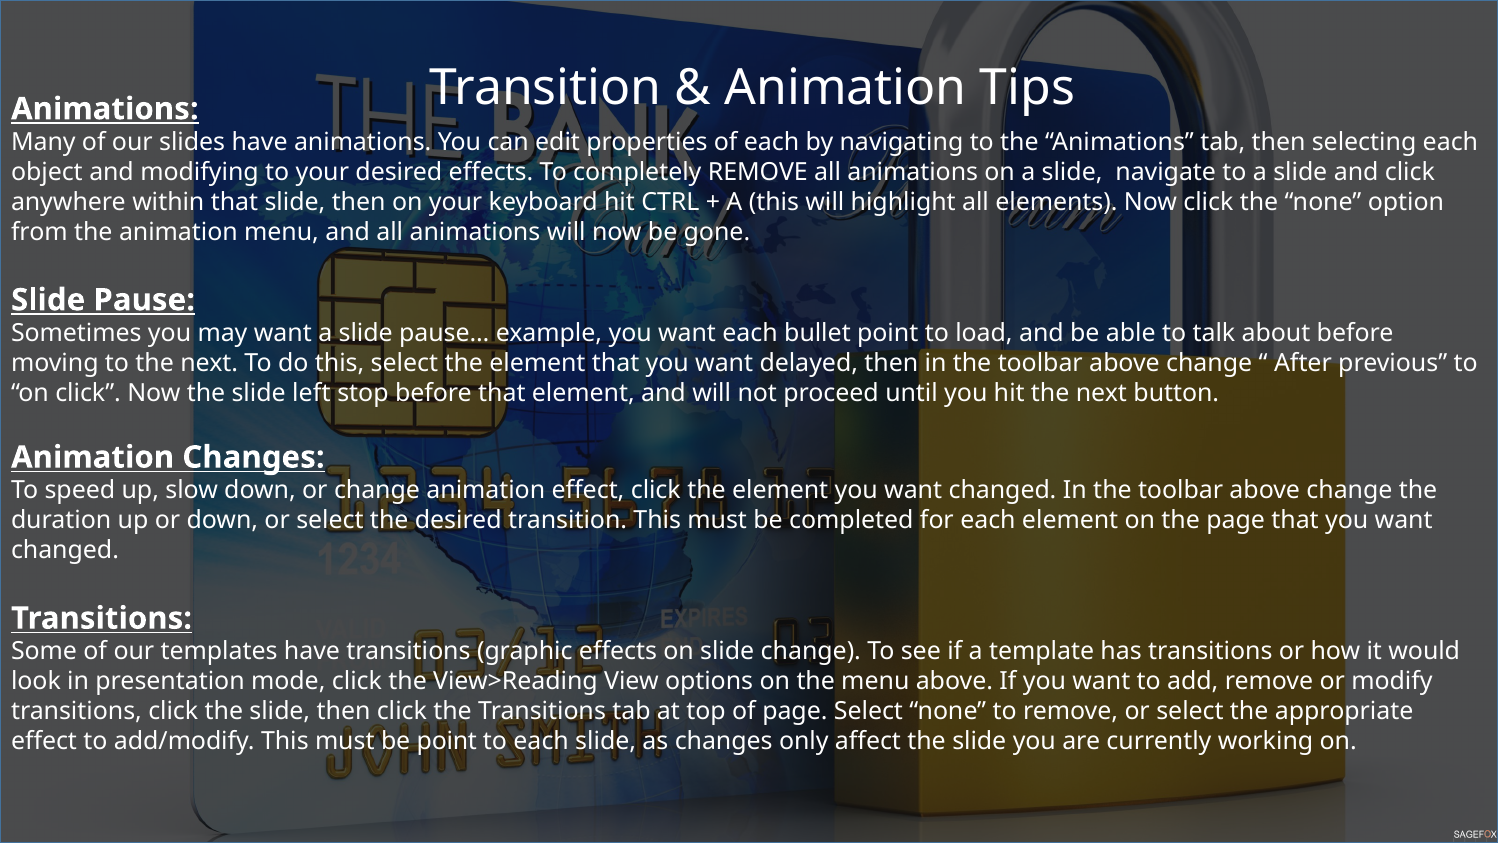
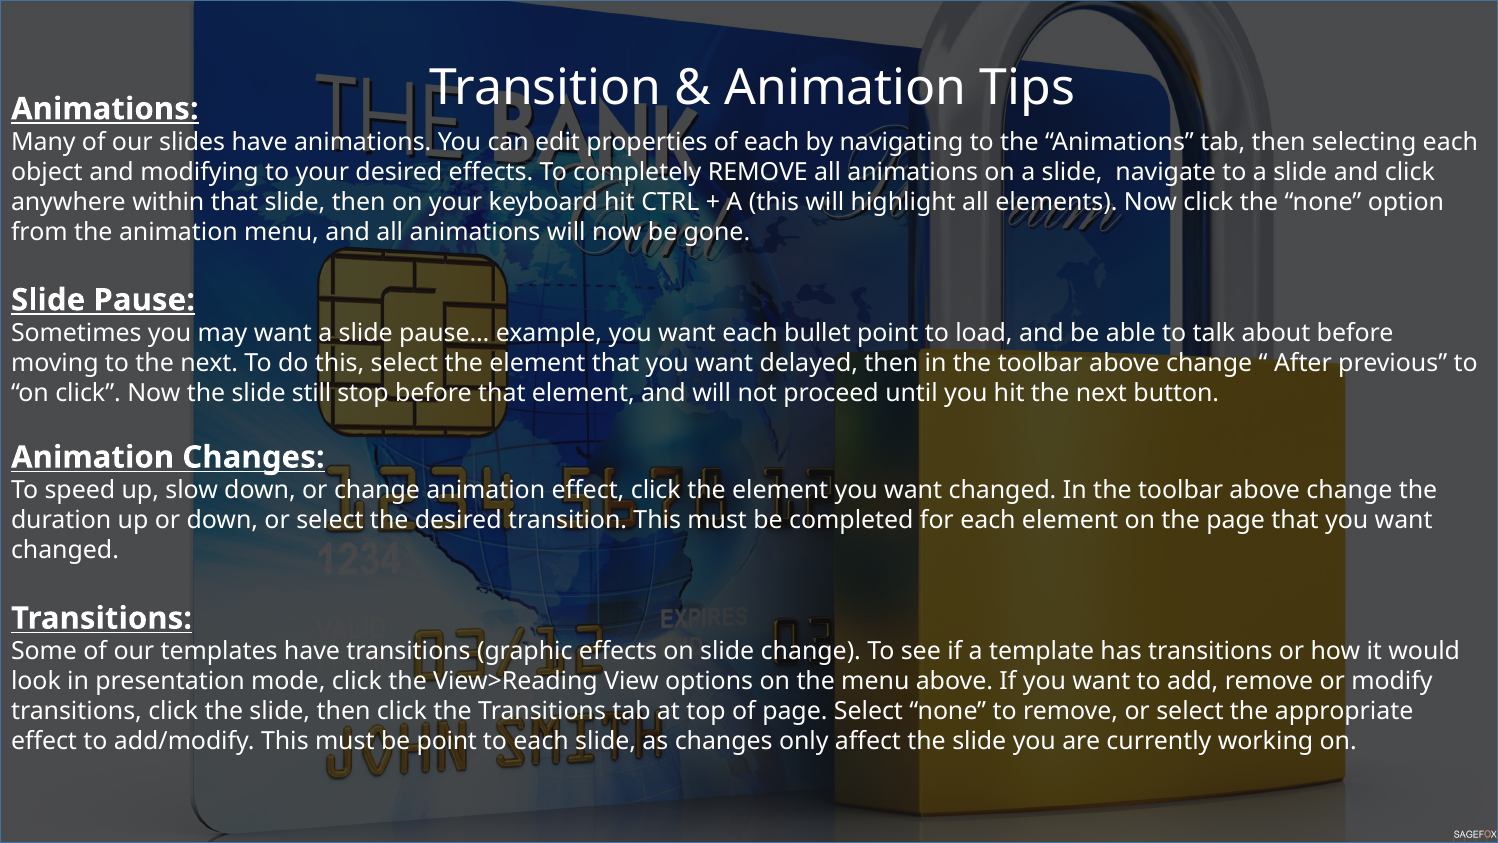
left: left -> still
